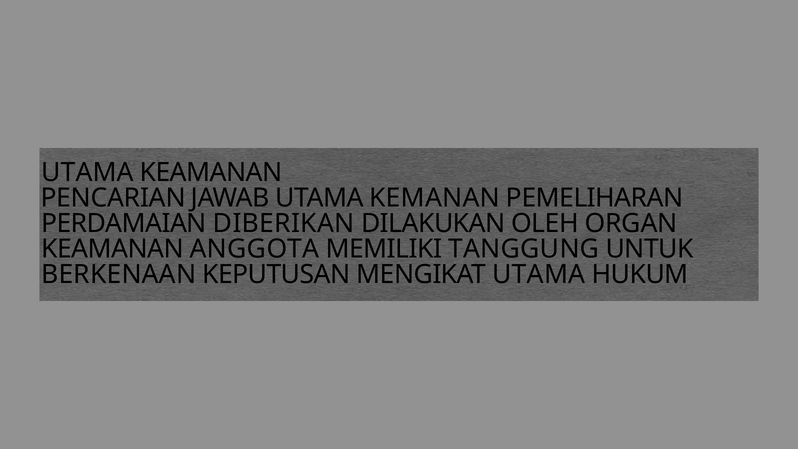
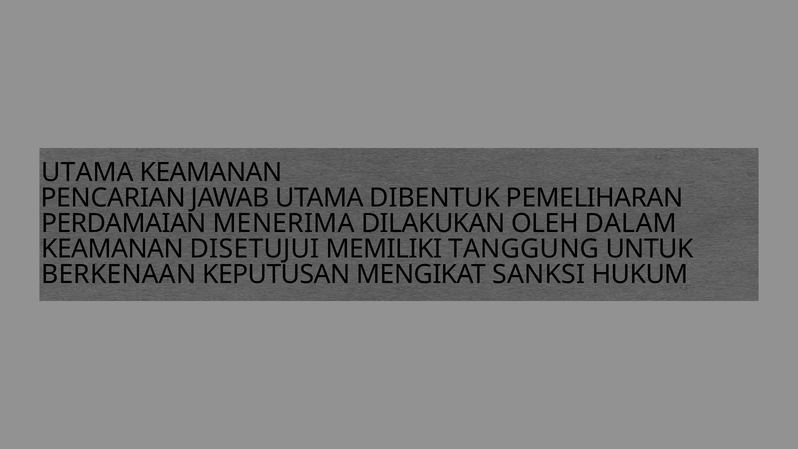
KEMANAN: KEMANAN -> DIBENTUK
DIBERIKAN: DIBERIKAN -> MENERIMA
ORGAN: ORGAN -> DALAM
ANGGOTA: ANGGOTA -> DISETUJUI
MENGIKAT UTAMA: UTAMA -> SANKSI
